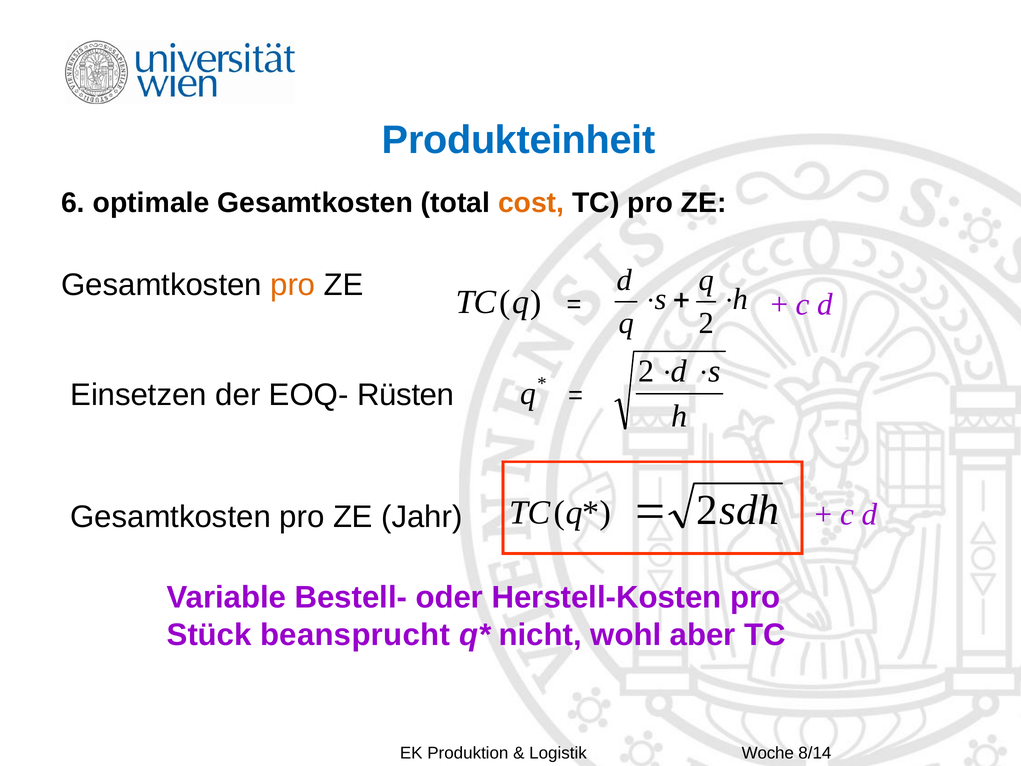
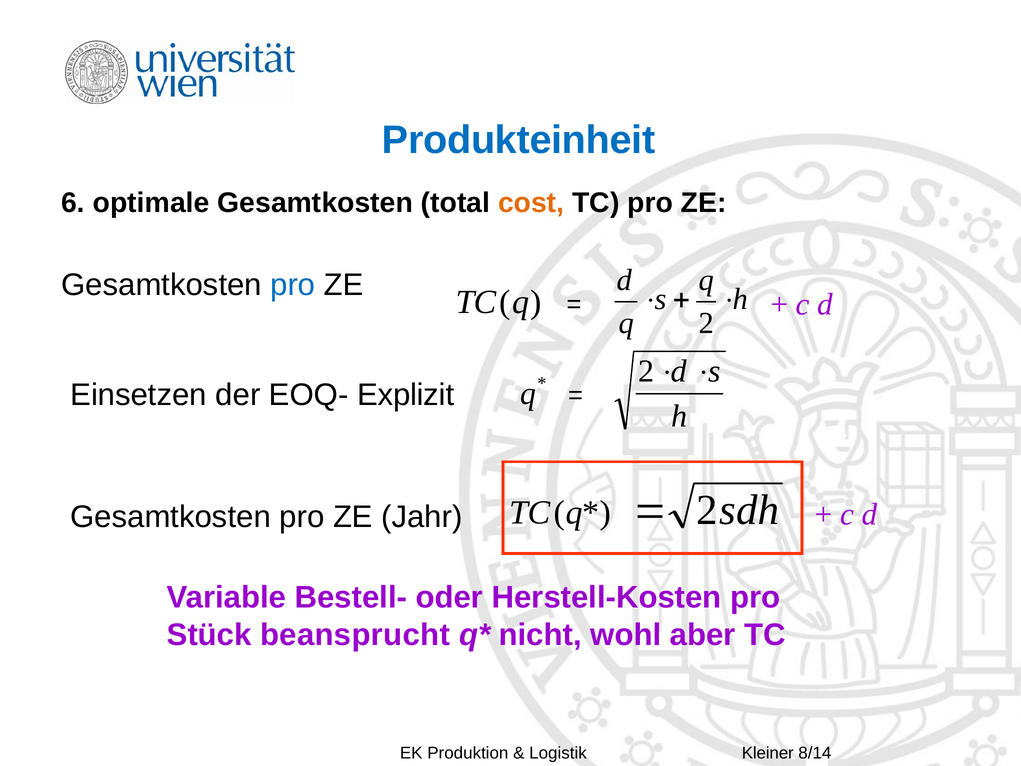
pro at (293, 285) colour: orange -> blue
Rüsten: Rüsten -> Explizit
Woche: Woche -> Kleiner
